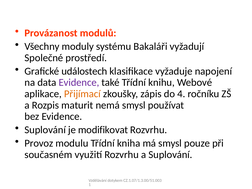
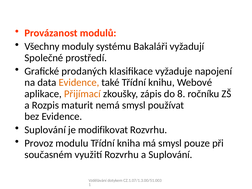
událostech: událostech -> prodaných
Evidence at (79, 83) colour: purple -> orange
4: 4 -> 8
